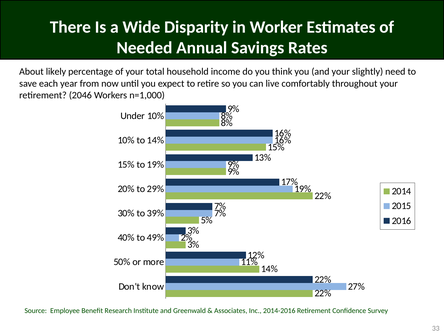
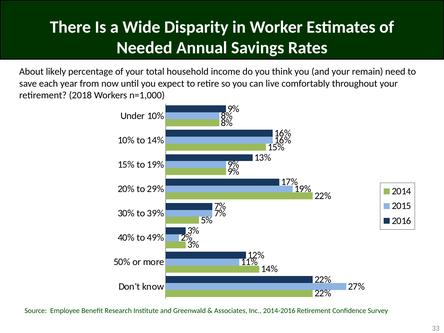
slightly: slightly -> remain
2046: 2046 -> 2018
